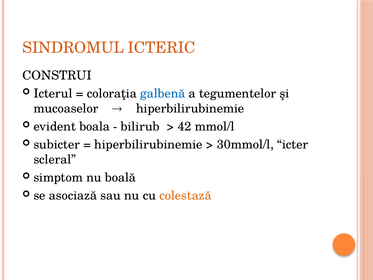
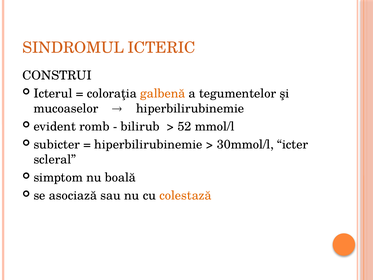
galbenă colour: blue -> orange
boala: boala -> romb
42: 42 -> 52
